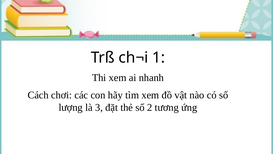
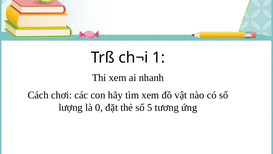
3: 3 -> 0
2: 2 -> 5
